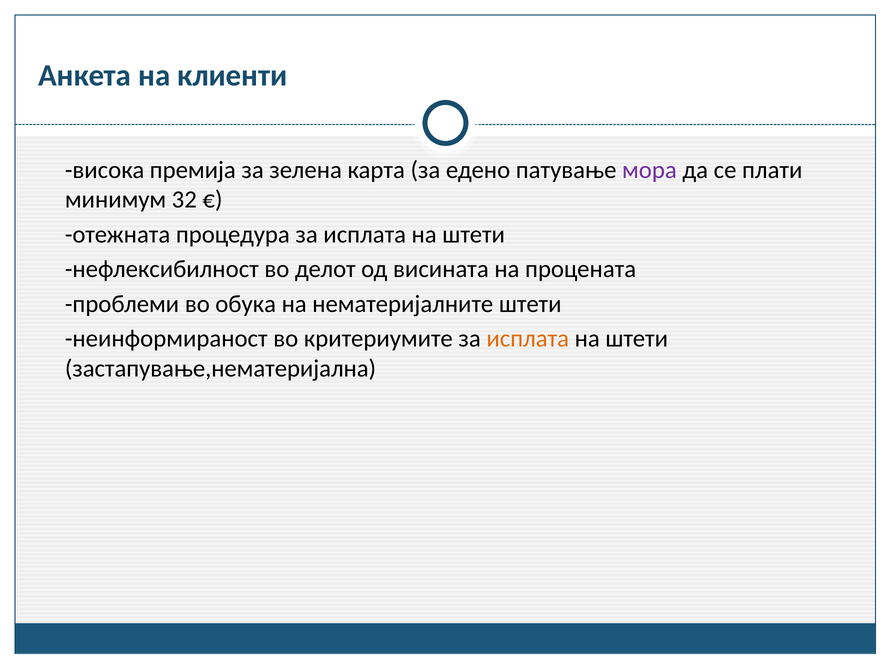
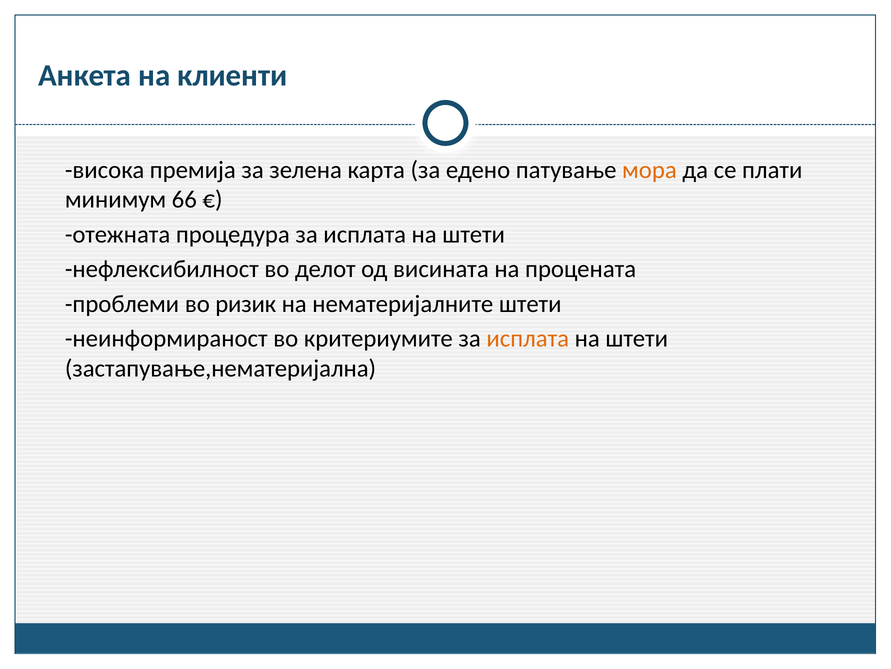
мора colour: purple -> orange
32: 32 -> 66
обука: обука -> ризик
